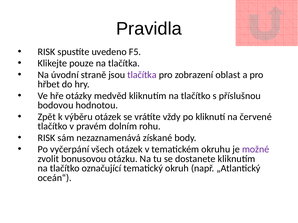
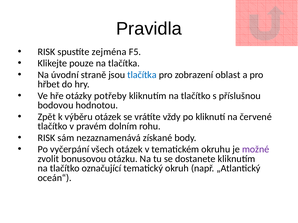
uvedeno: uvedeno -> zejména
tlačítka at (142, 75) colour: purple -> blue
medvěd: medvěd -> potřeby
